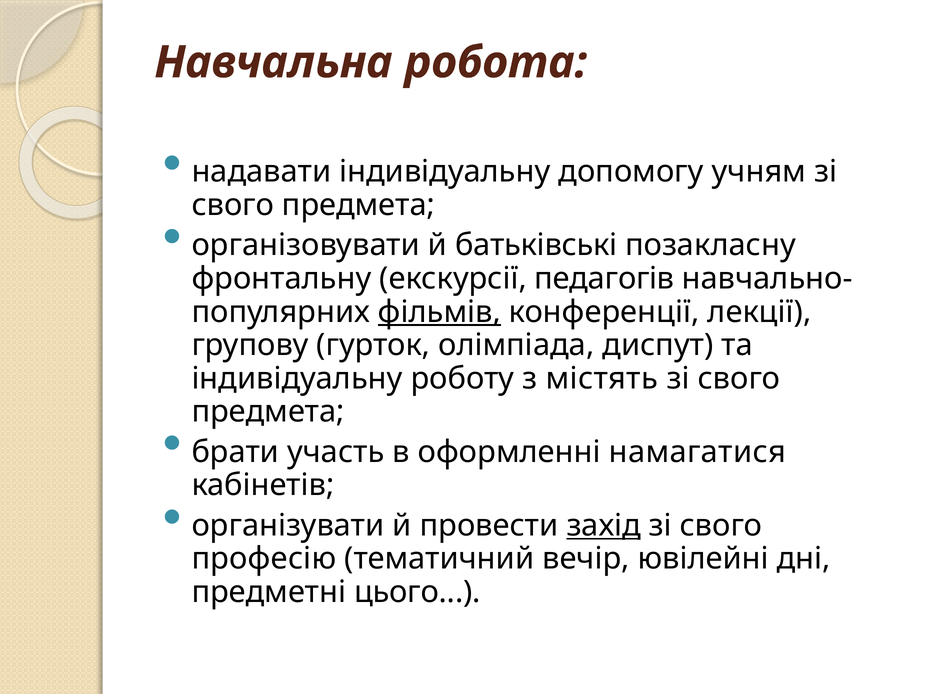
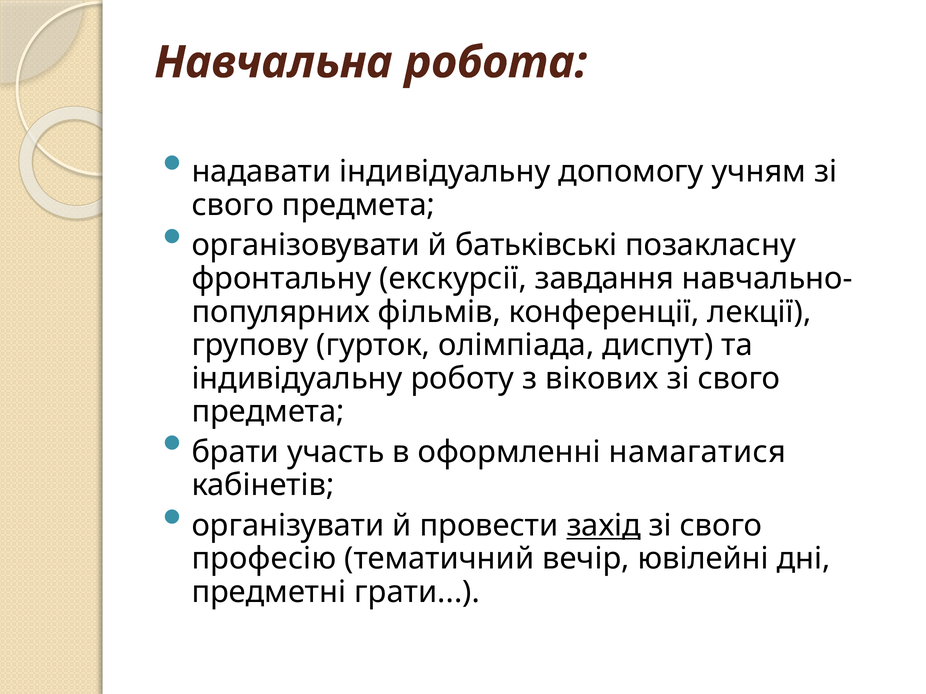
педагогів: педагогів -> завдання
фільмів underline: present -> none
містять: містять -> вікових
цього: цього -> грати
